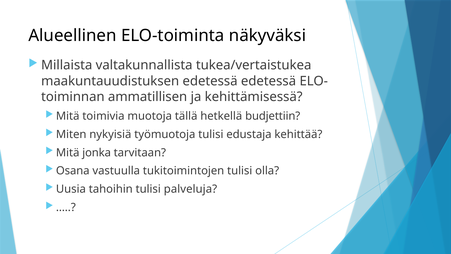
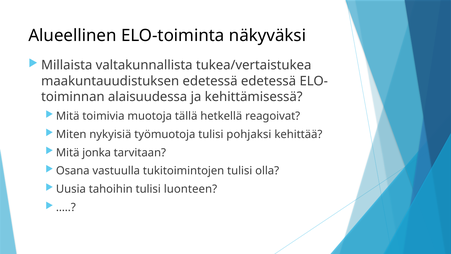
ammatillisen: ammatillisen -> alaisuudessa
budjettiin: budjettiin -> reagoivat
edustaja: edustaja -> pohjaksi
palveluja: palveluja -> luonteen
